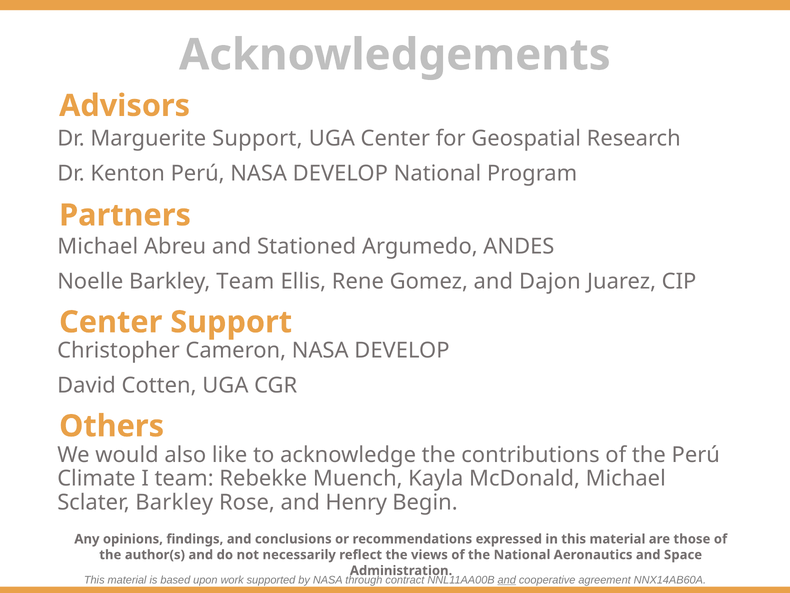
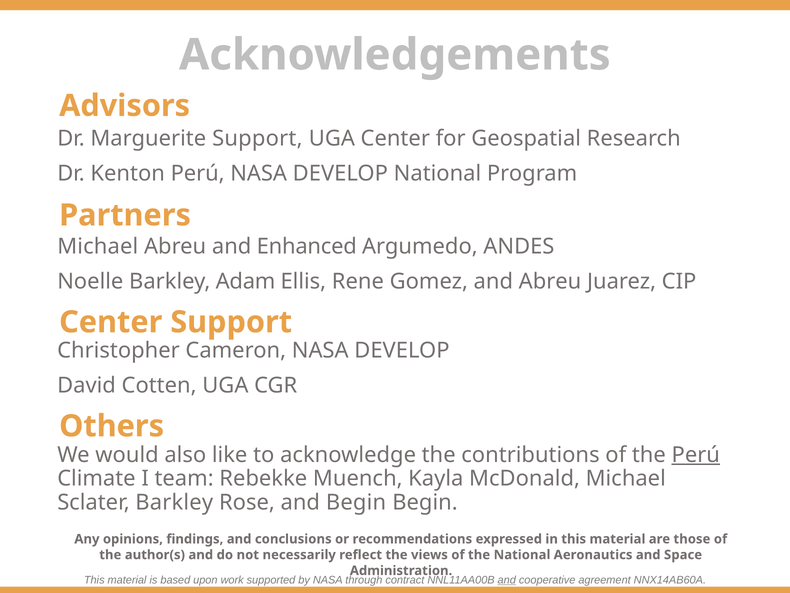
Stationed: Stationed -> Enhanced
Barkley Team: Team -> Adam
and Dajon: Dajon -> Abreu
Perú at (696, 454) underline: none -> present
and Henry: Henry -> Begin
